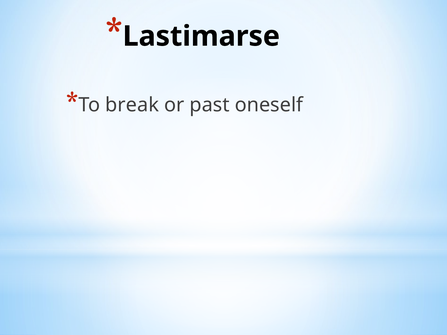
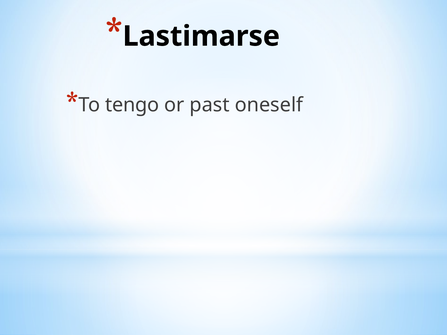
break: break -> tengo
